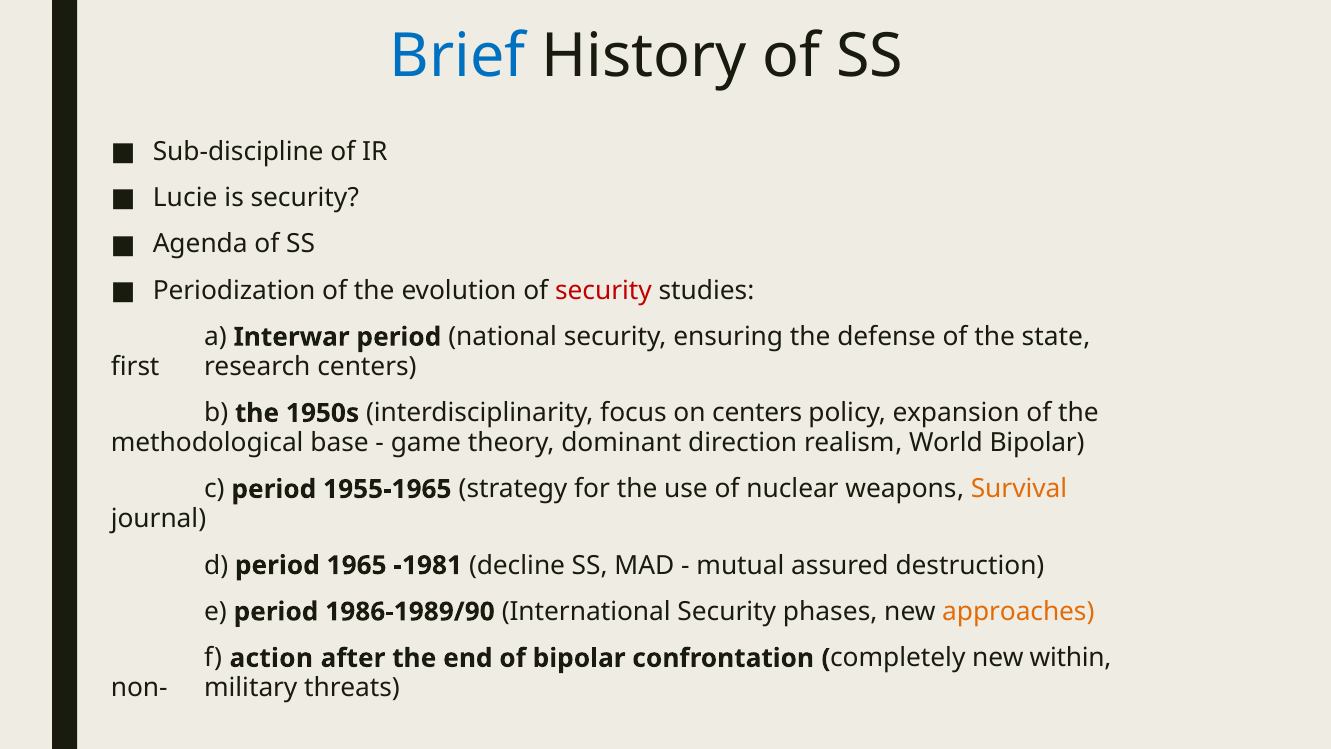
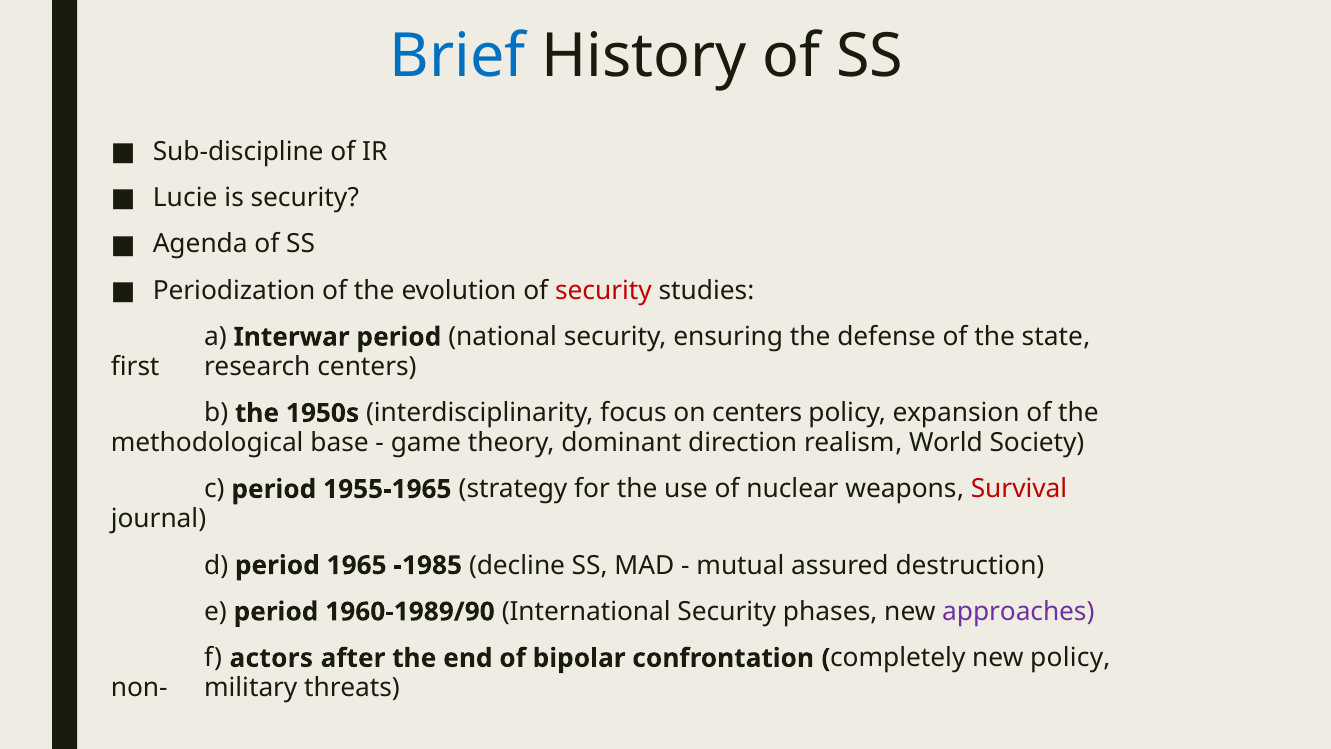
World Bipolar: Bipolar -> Society
Survival colour: orange -> red
-1981: -1981 -> -1985
1986-1989/90: 1986-1989/90 -> 1960-1989/90
approaches colour: orange -> purple
action: action -> actors
new within: within -> policy
